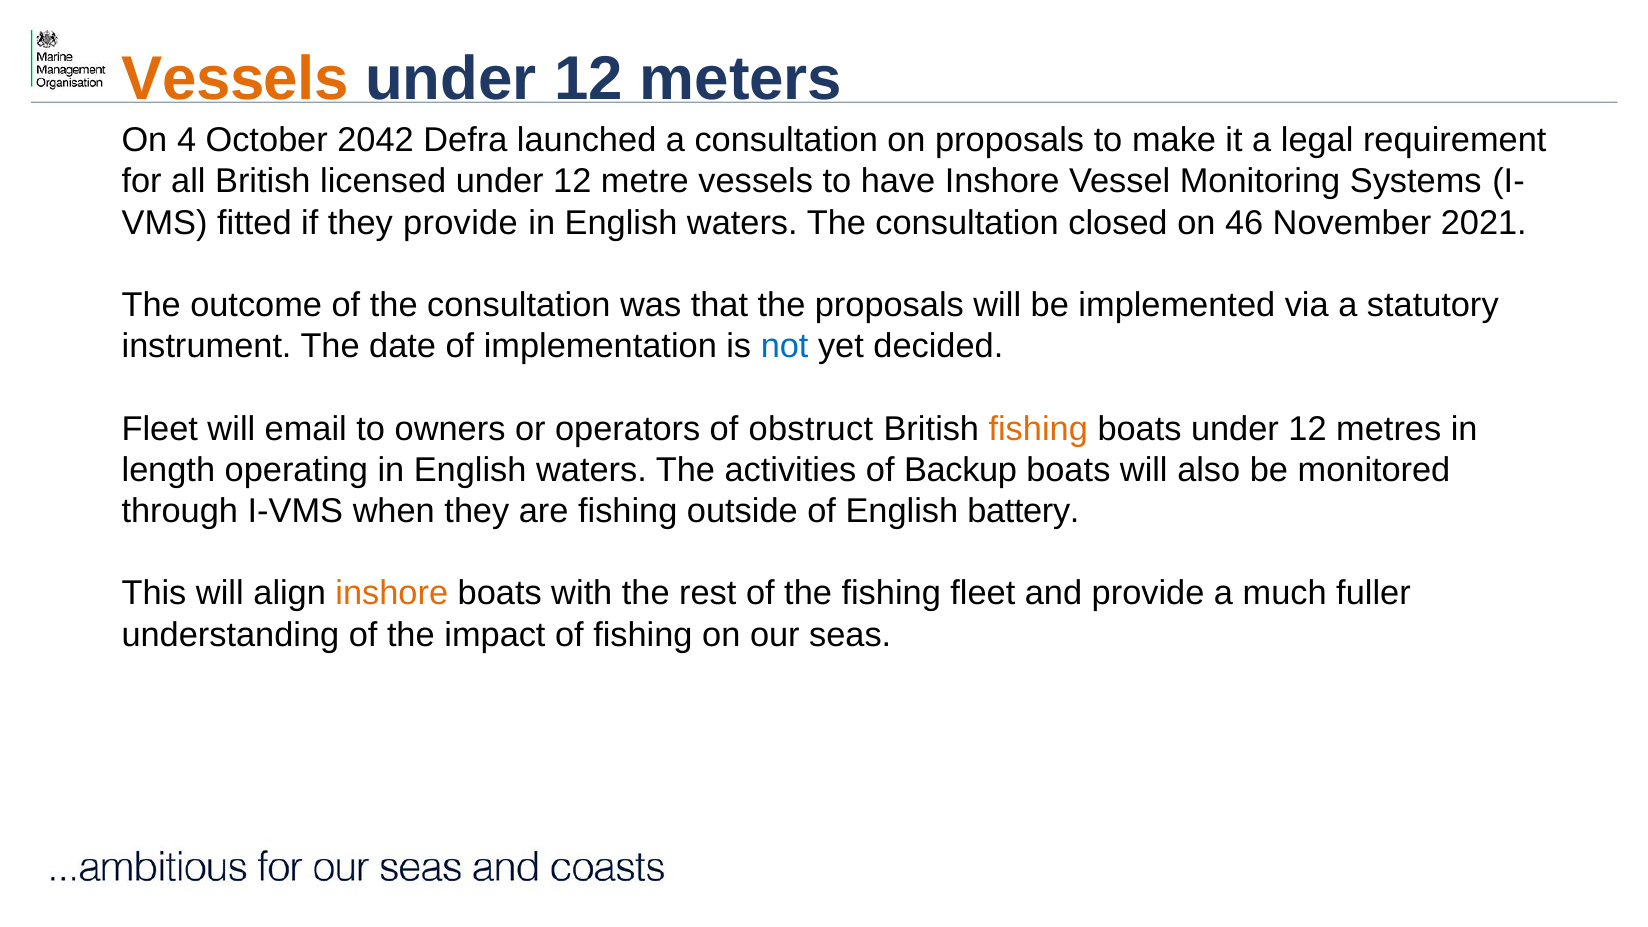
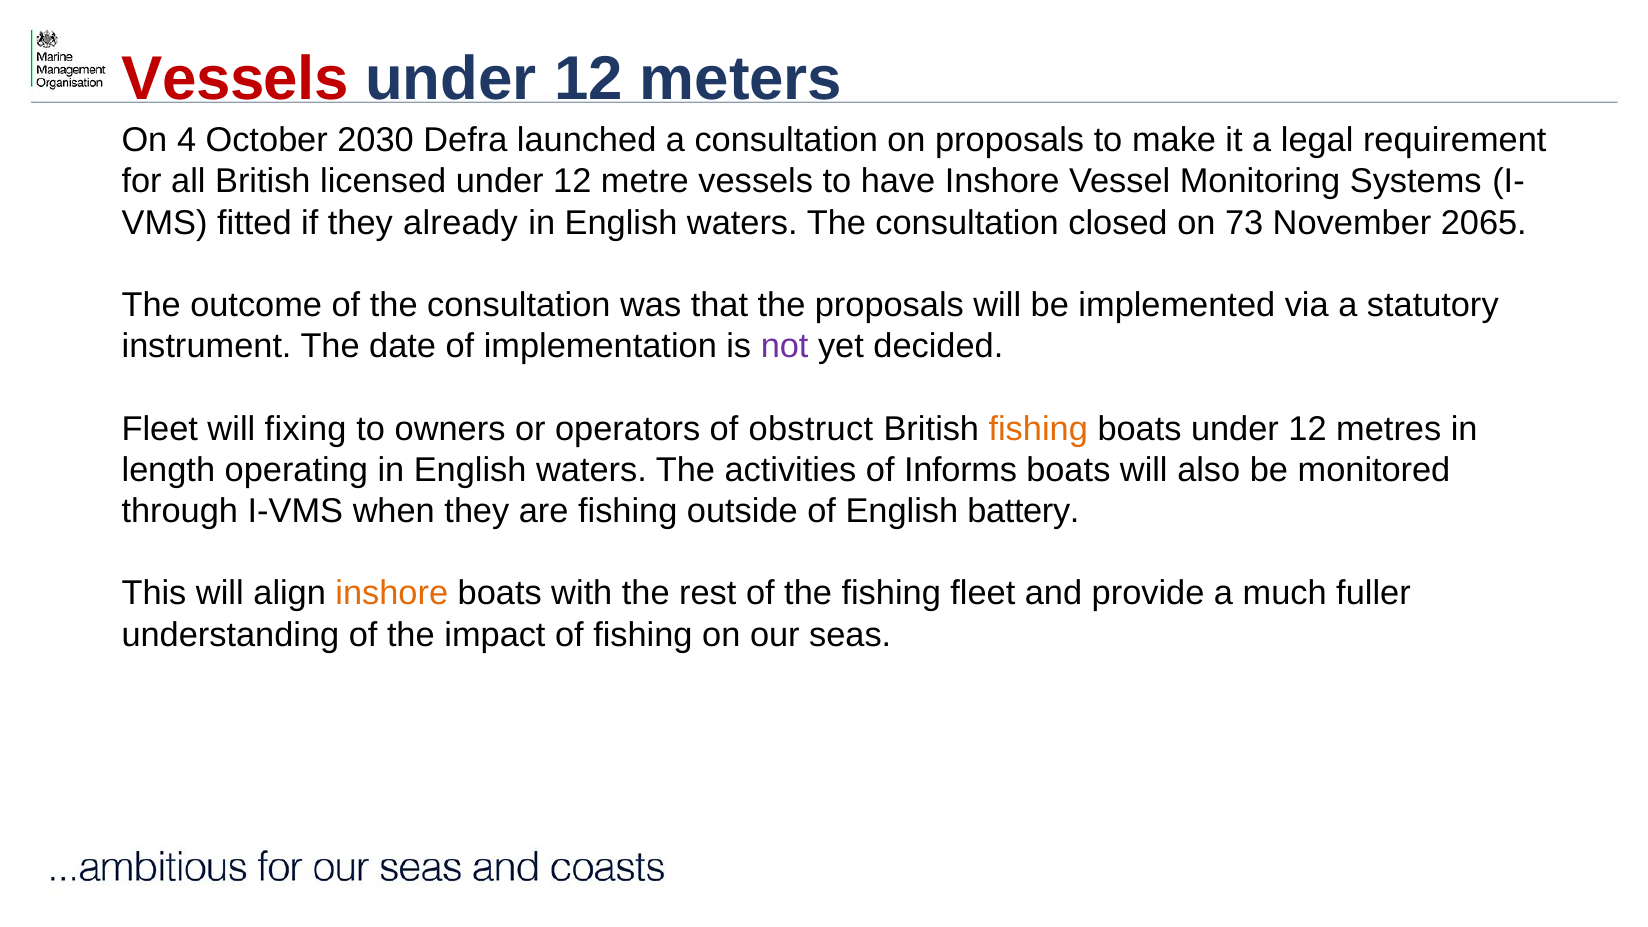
Vessels at (235, 79) colour: orange -> red
2042: 2042 -> 2030
they provide: provide -> already
46: 46 -> 73
2021: 2021 -> 2065
not colour: blue -> purple
email: email -> fixing
Backup: Backup -> Informs
